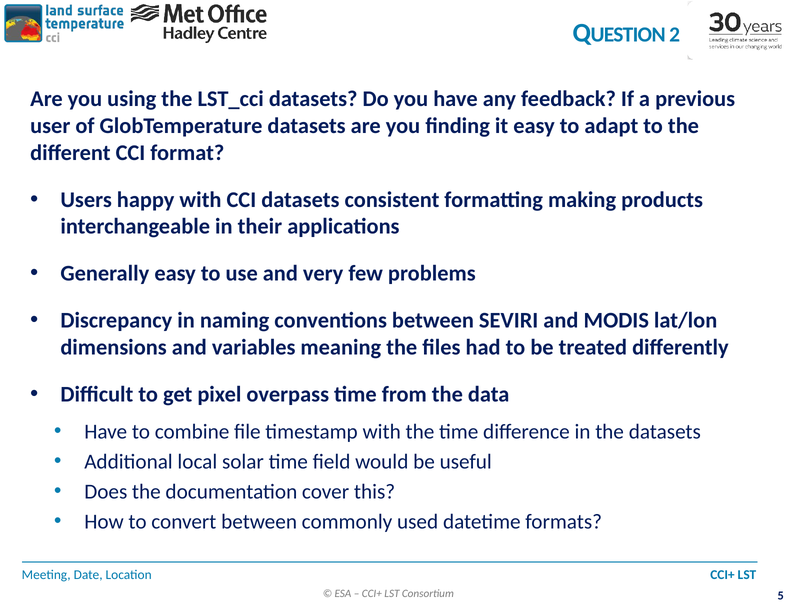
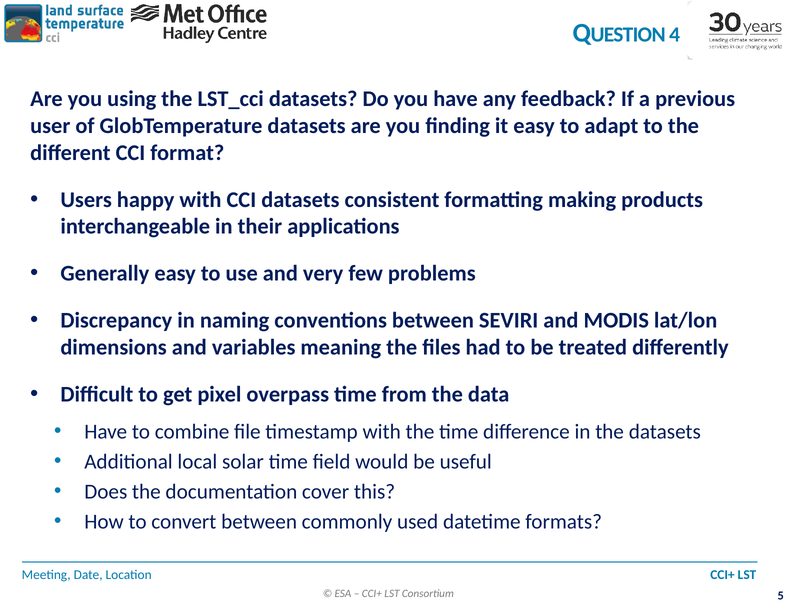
2: 2 -> 4
